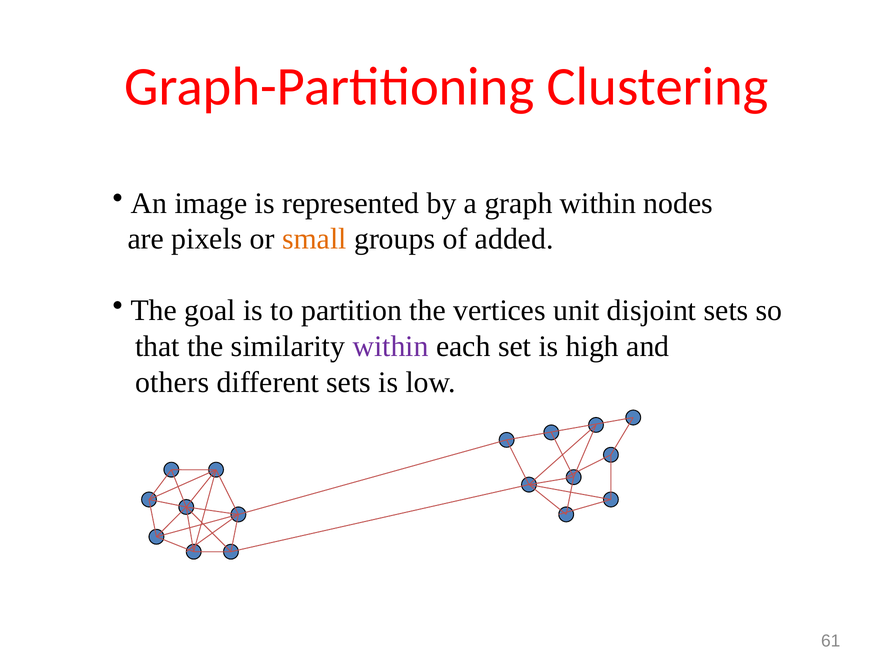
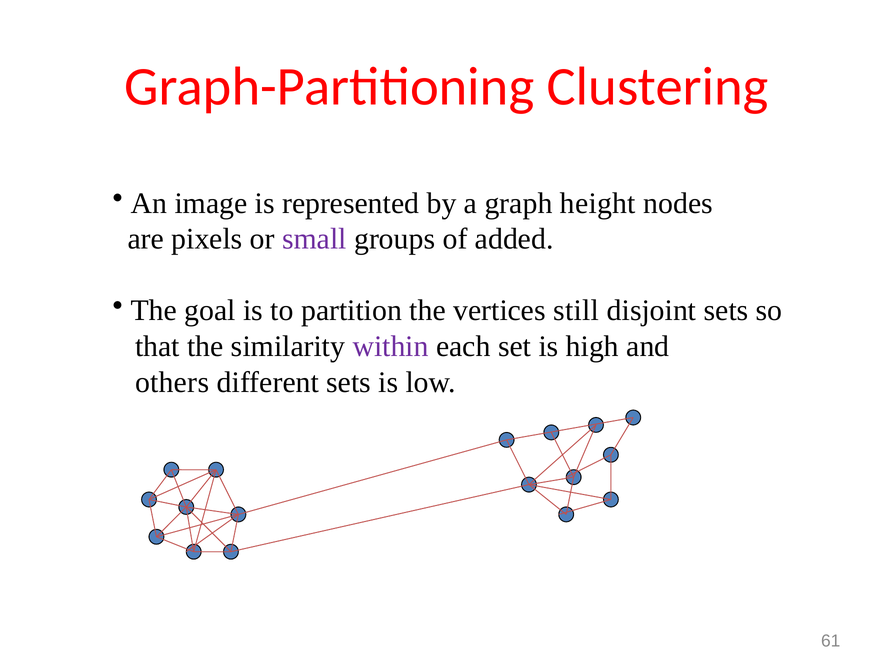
graph within: within -> height
small colour: orange -> purple
unit: unit -> still
